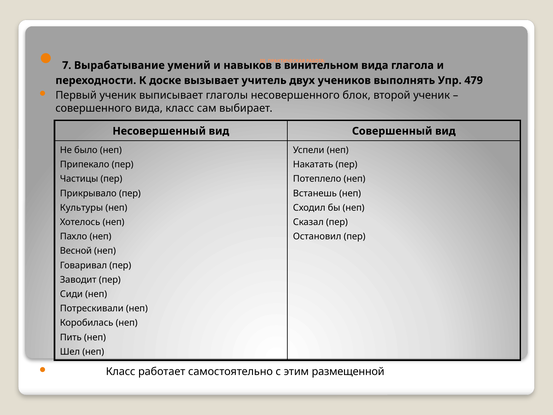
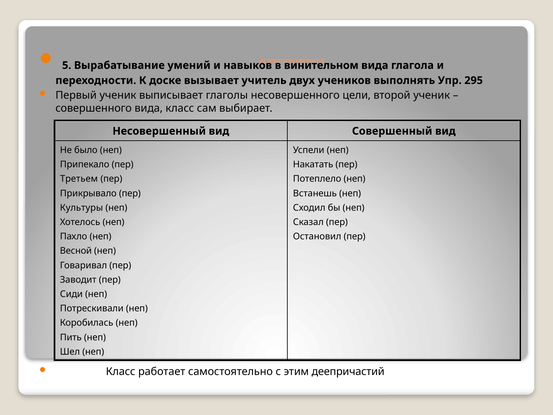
7: 7 -> 5
479: 479 -> 295
блок: блок -> цели
Частицы: Частицы -> Третьем
размещенной: размещенной -> деепричастий
